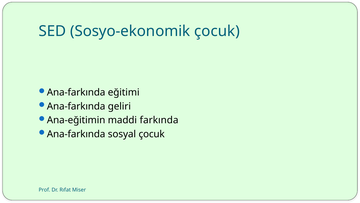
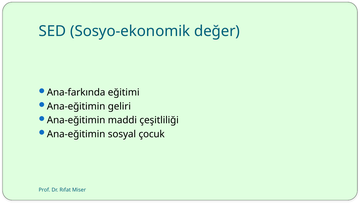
Sosyo-ekonomik çocuk: çocuk -> değer
Ana-farkında at (76, 106): Ana-farkında -> Ana-eğitimin
farkında: farkında -> çeşitliliği
Ana-farkında at (76, 134): Ana-farkında -> Ana-eğitimin
